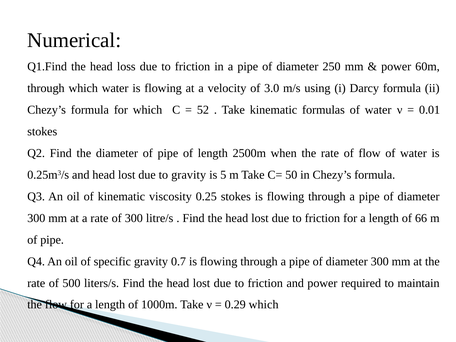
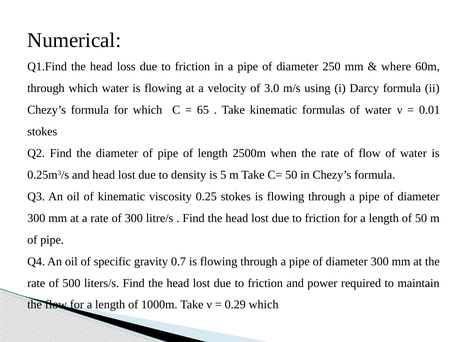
power at (396, 67): power -> where
52: 52 -> 65
to gravity: gravity -> density
of 66: 66 -> 50
